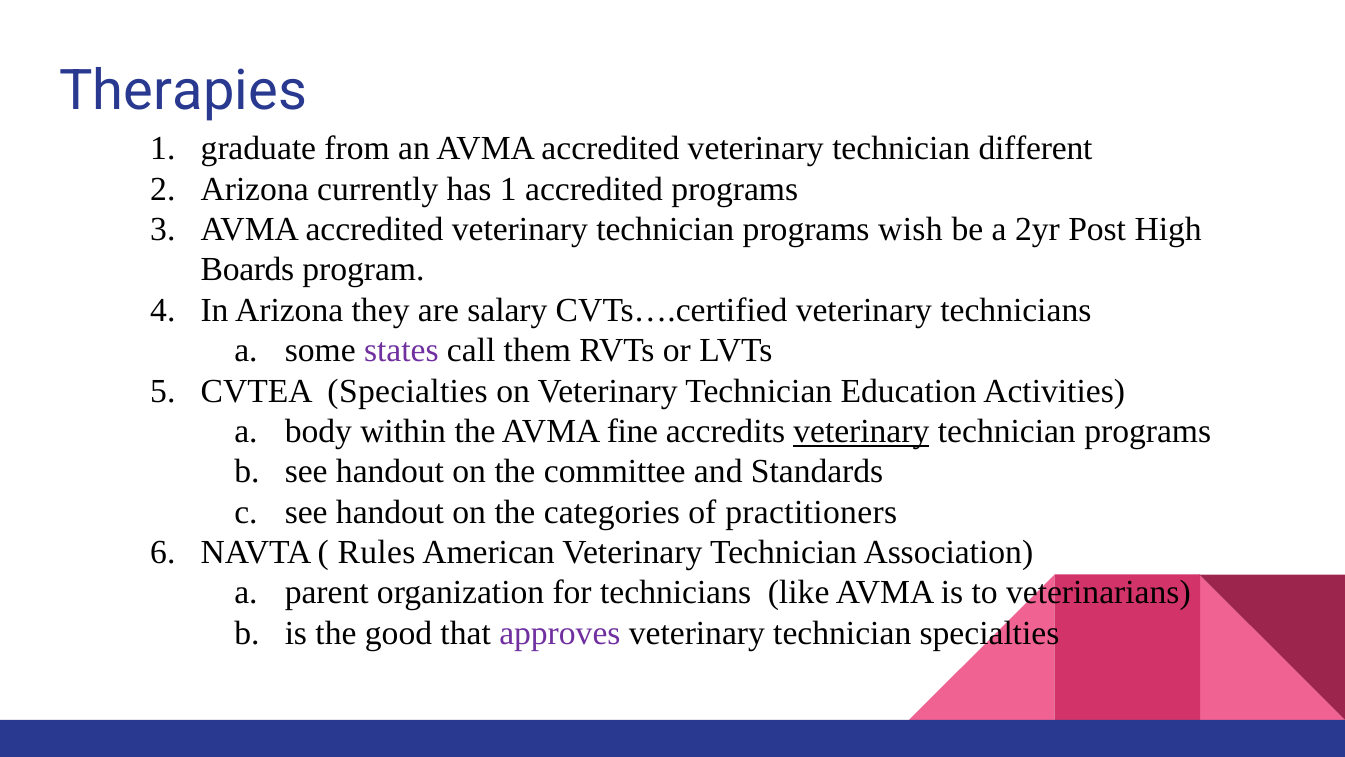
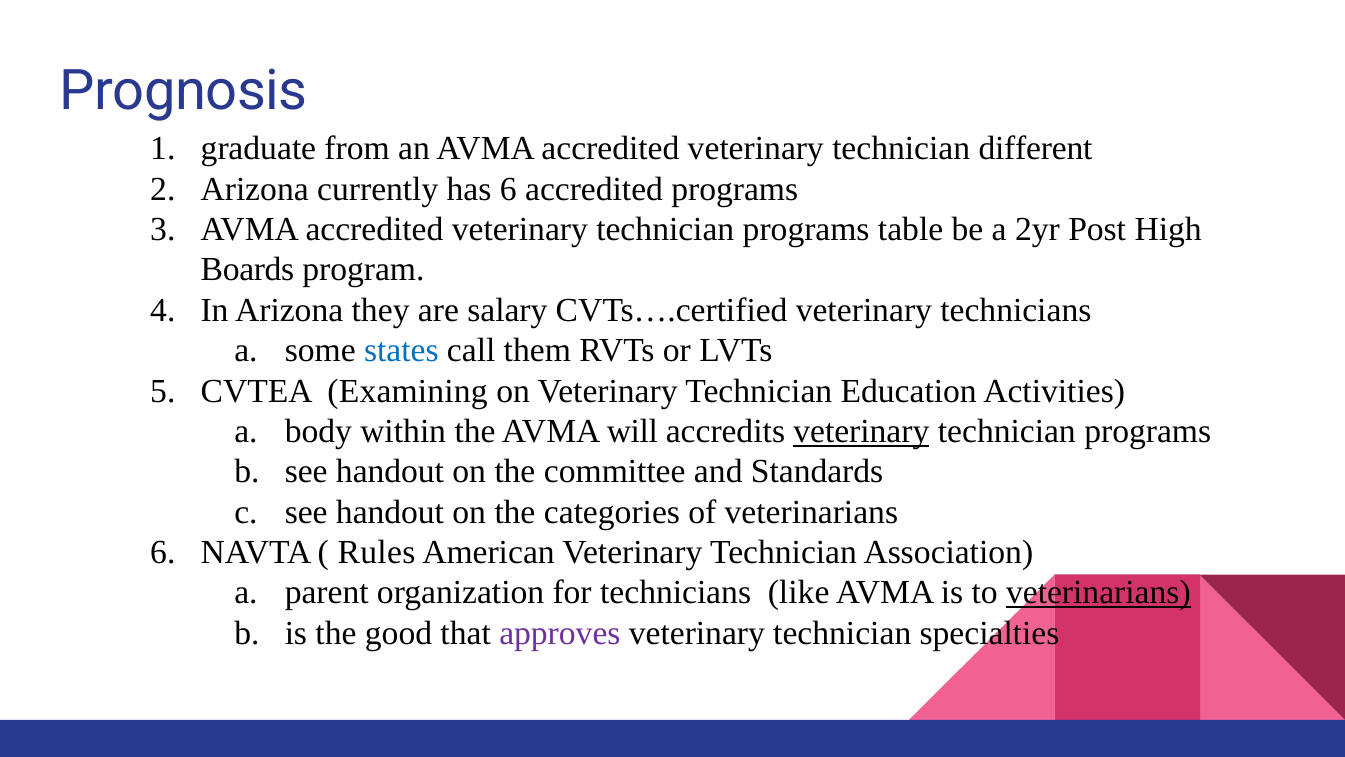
Therapies: Therapies -> Prognosis
has 1: 1 -> 6
wish: wish -> table
states colour: purple -> blue
CVTEA Specialties: Specialties -> Examining
fine: fine -> will
of practitioners: practitioners -> veterinarians
veterinarians at (1098, 592) underline: none -> present
